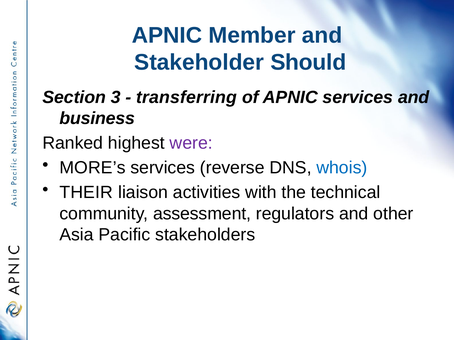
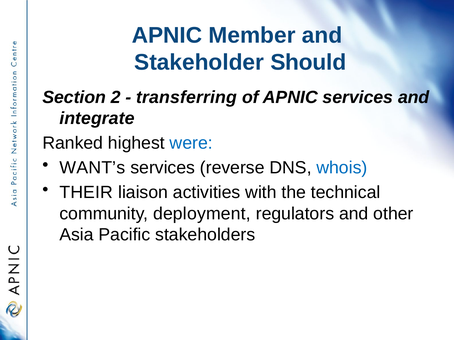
3: 3 -> 2
business: business -> integrate
were colour: purple -> blue
MORE’s: MORE’s -> WANT’s
assessment: assessment -> deployment
